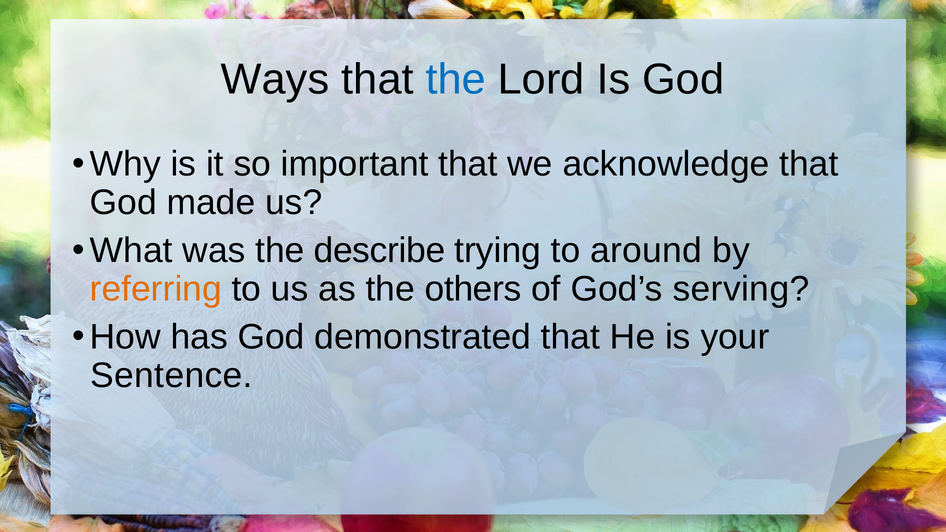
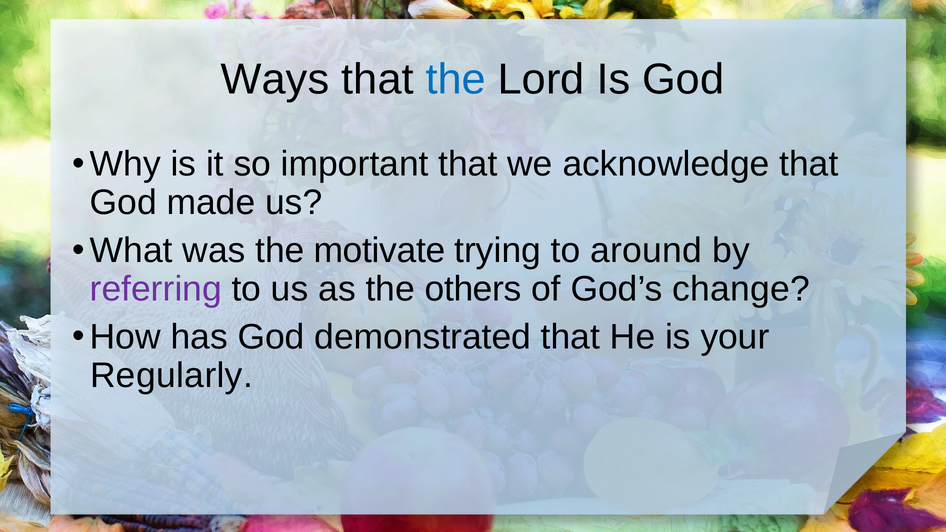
describe: describe -> motivate
referring colour: orange -> purple
serving: serving -> change
Sentence: Sentence -> Regularly
